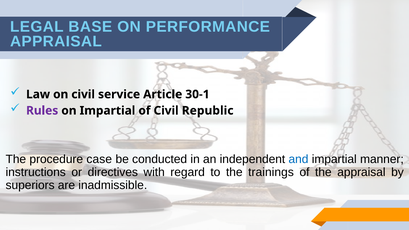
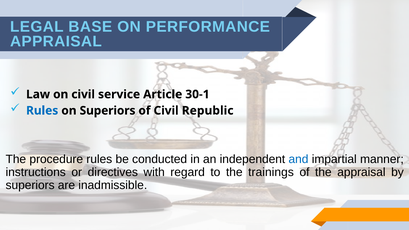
Rules at (42, 111) colour: purple -> blue
on Impartial: Impartial -> Superiors
procedure case: case -> rules
